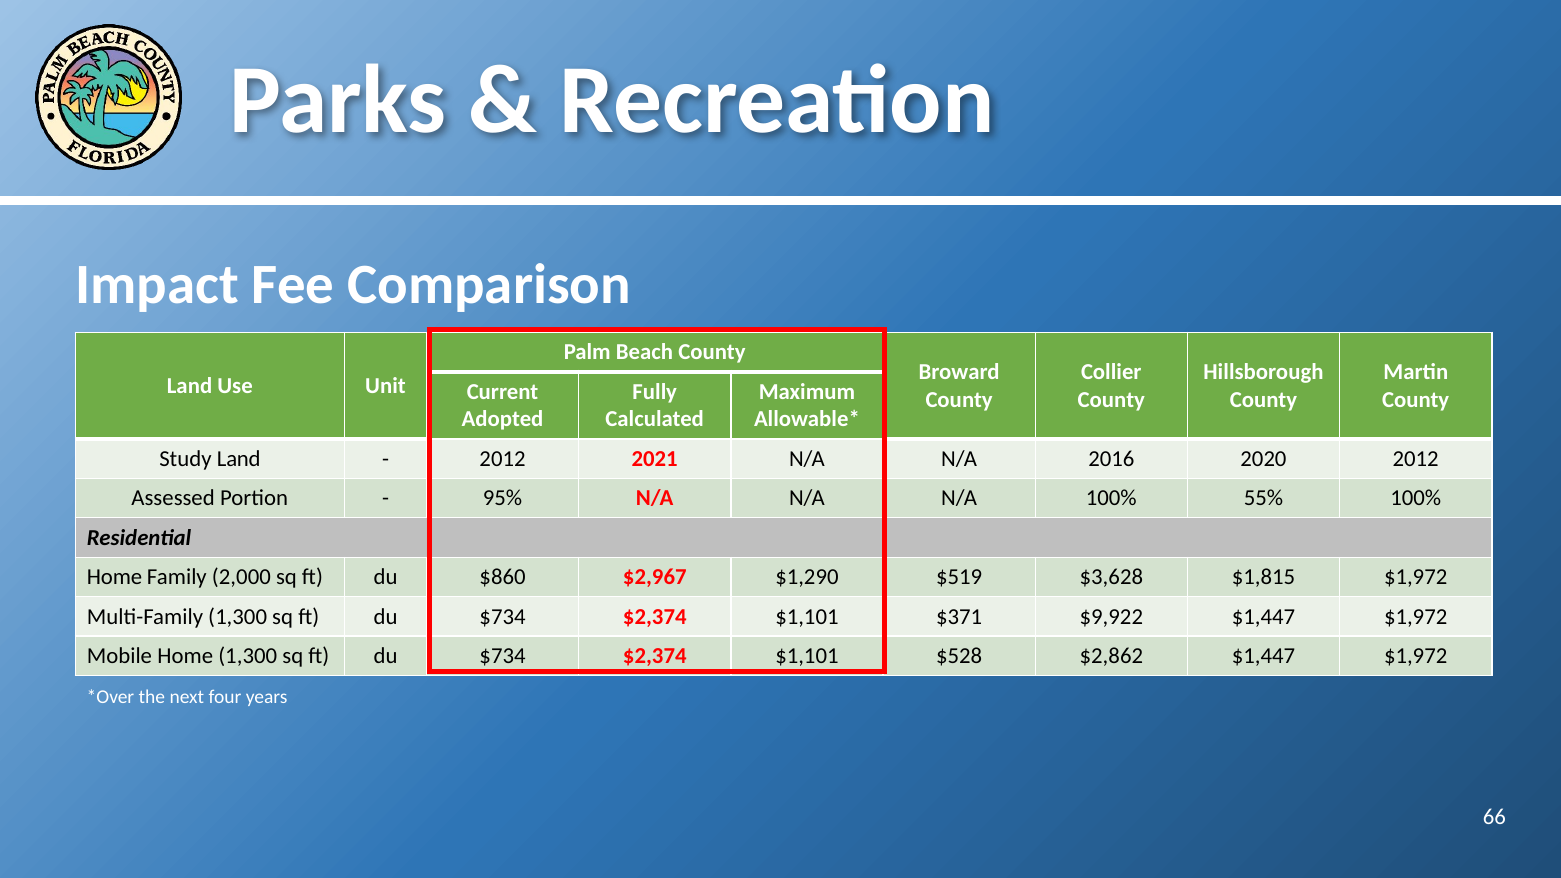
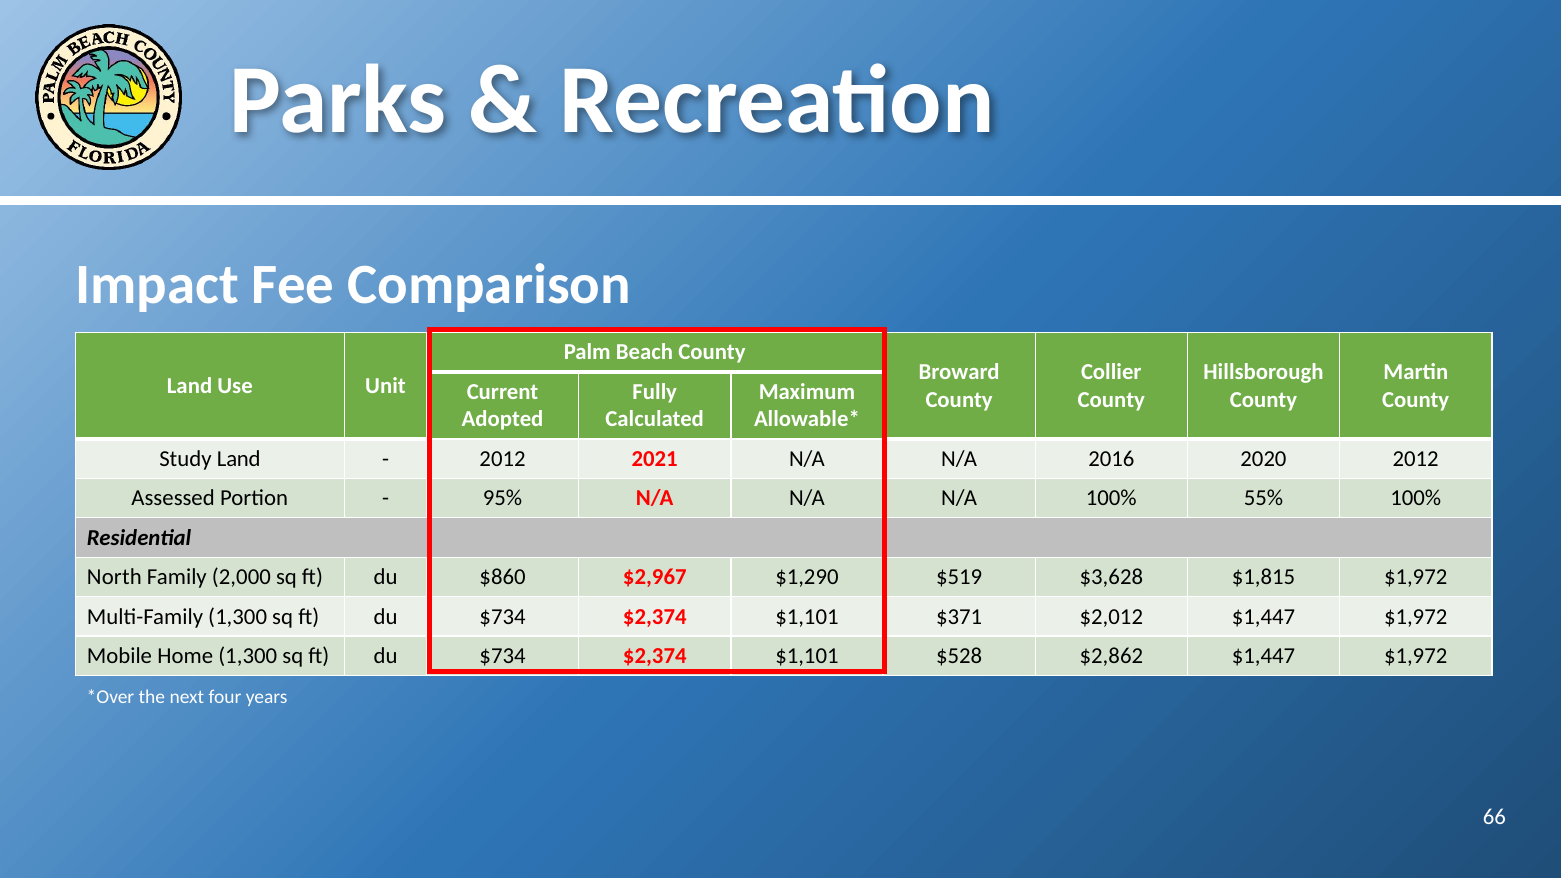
Home at (115, 577): Home -> North
$9,922: $9,922 -> $2,012
